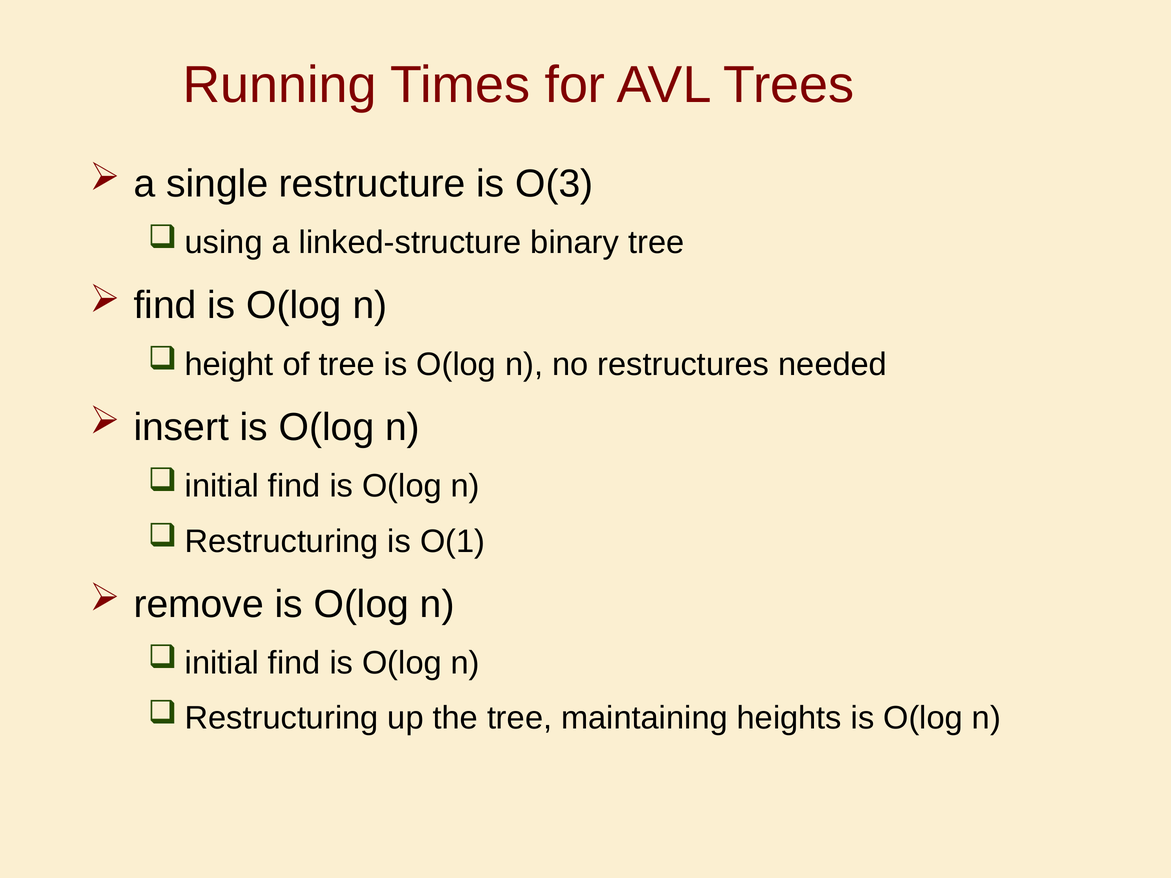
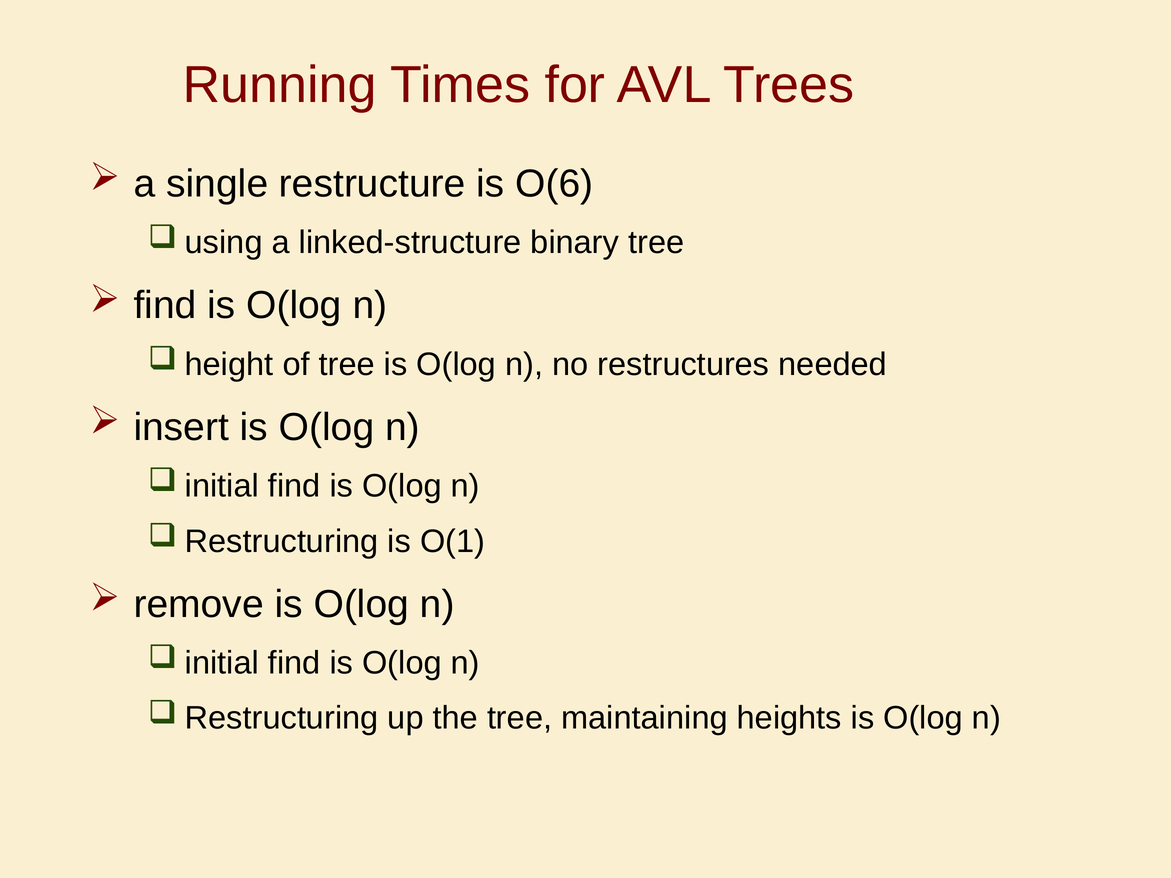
O(3: O(3 -> O(6
